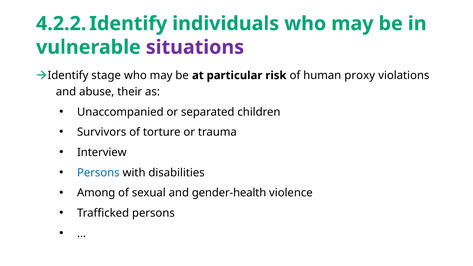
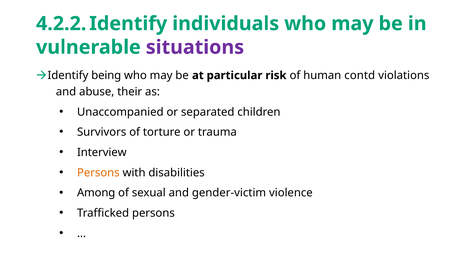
stage: stage -> being
proxy: proxy -> contd
Persons at (98, 173) colour: blue -> orange
gender-health: gender-health -> gender-victim
